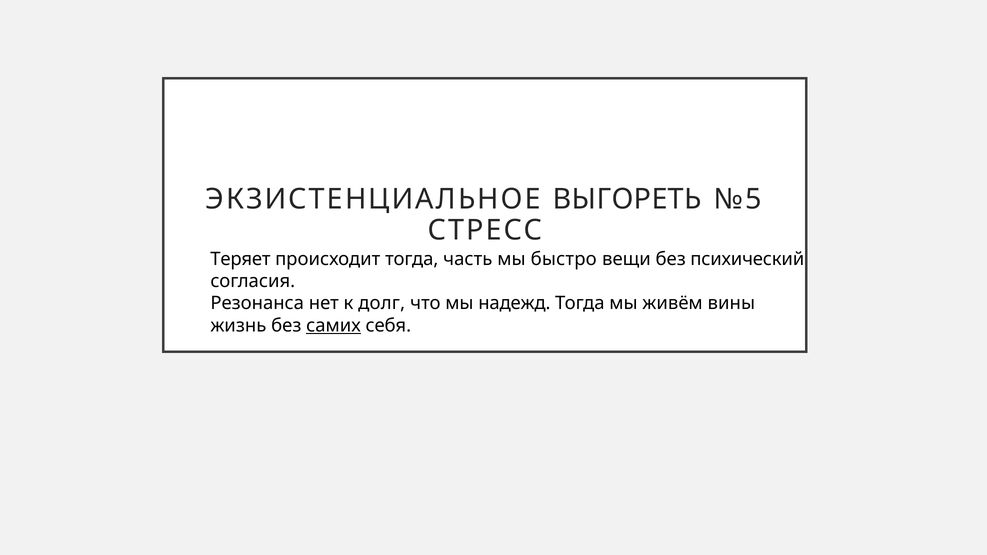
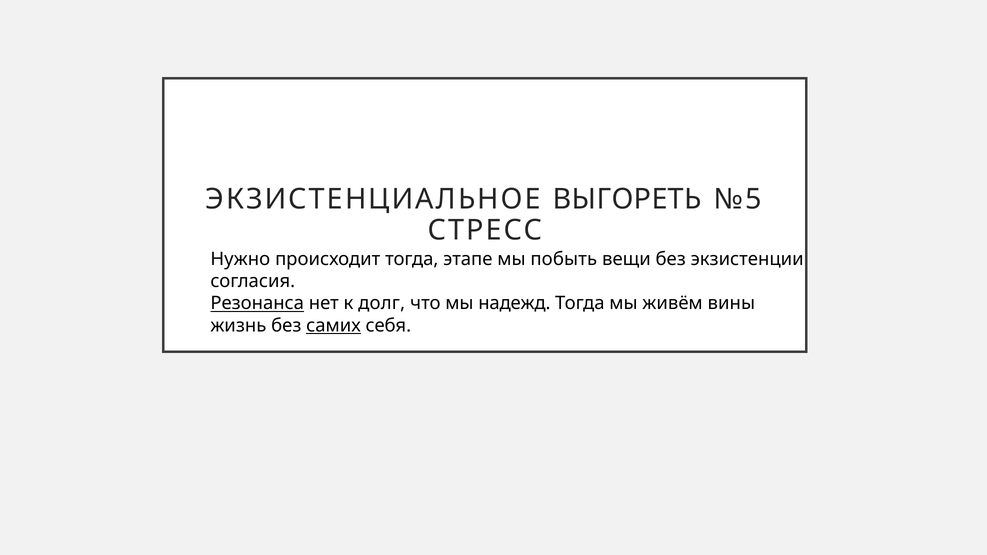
Теряет: Теряет -> Нужно
часть: часть -> этапе
быстро: быстро -> побыть
психический: психический -> экзистенции
Резонанса underline: none -> present
